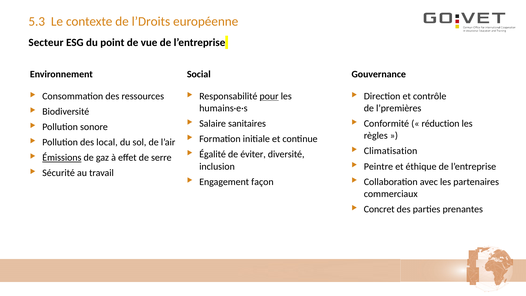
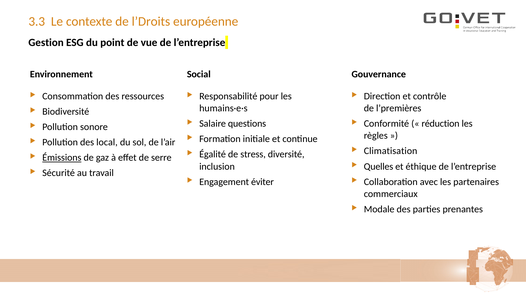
5.3: 5.3 -> 3.3
Secteur: Secteur -> Gestion
pour underline: present -> none
sanitaires: sanitaires -> questions
éviter: éviter -> stress
Peintre: Peintre -> Quelles
façon: façon -> éviter
Concret: Concret -> Modale
